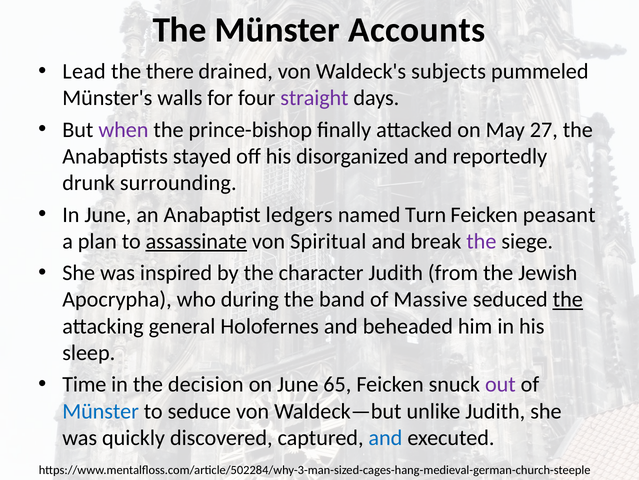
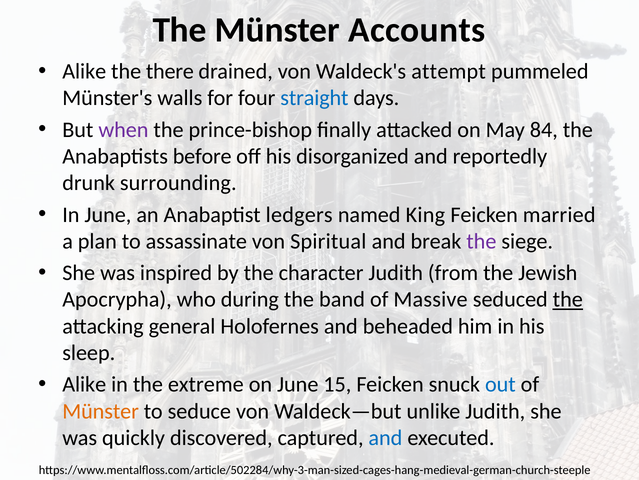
Lead at (84, 71): Lead -> Alike
subjects: subjects -> attempt
straight colour: purple -> blue
27: 27 -> 84
stayed: stayed -> before
Turn: Turn -> King
peasant: peasant -> married
assassinate underline: present -> none
Time at (84, 384): Time -> Alike
decision: decision -> extreme
65: 65 -> 15
out colour: purple -> blue
Münster at (101, 411) colour: blue -> orange
